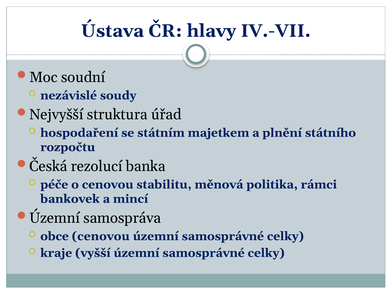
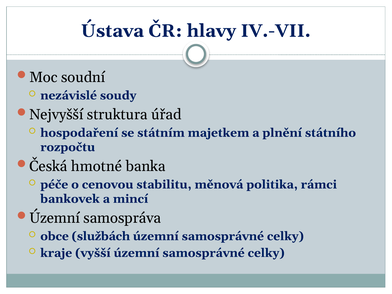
rezolucí: rezolucí -> hmotné
obce cenovou: cenovou -> službách
